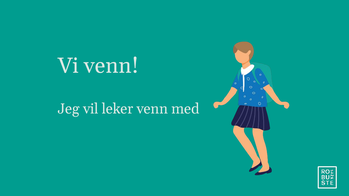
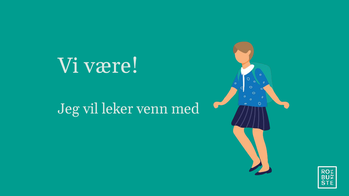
Vi venn: venn -> være
